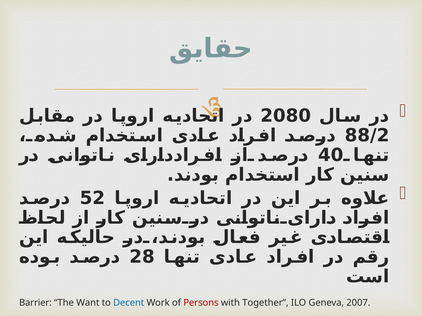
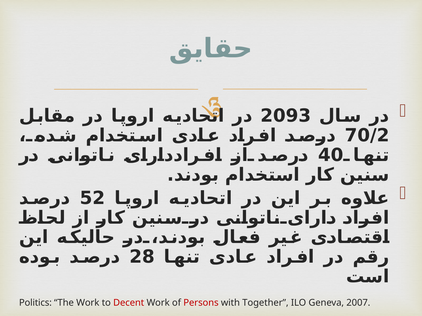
2080: 2080 -> 2093
88/2: 88/2 -> 70/2
Barrier: Barrier -> Politics
The Want: Want -> Work
Decent colour: blue -> red
